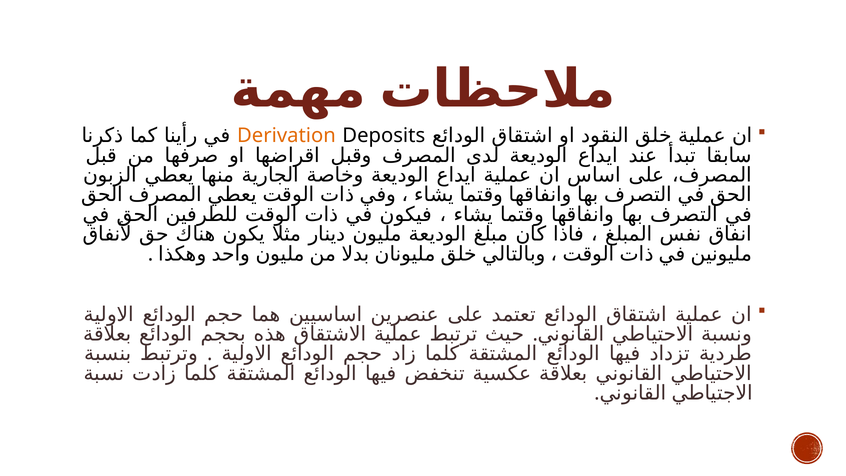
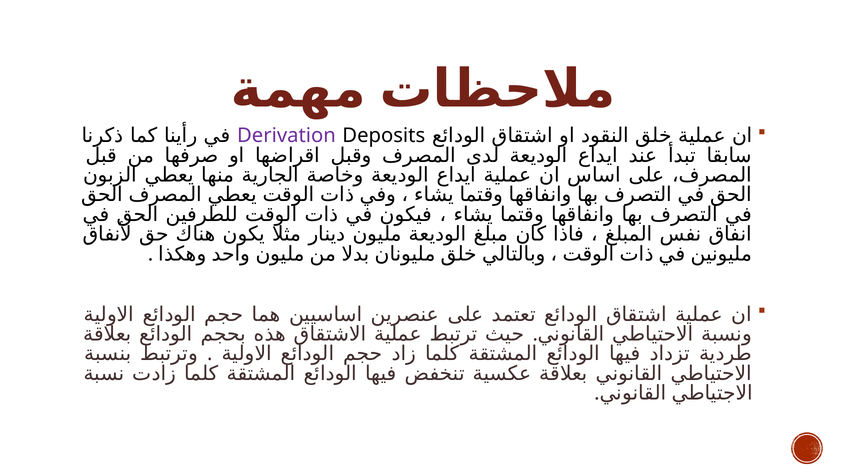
Derivation colour: orange -> purple
